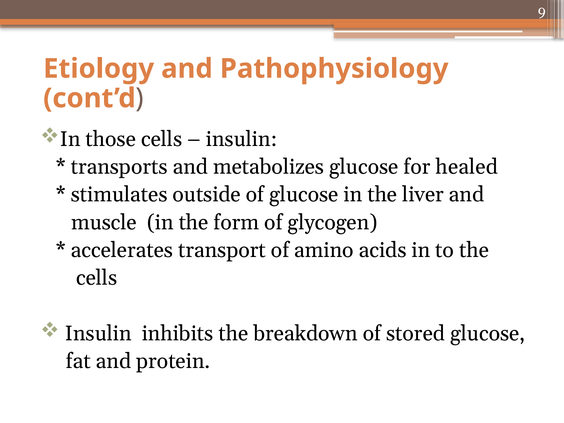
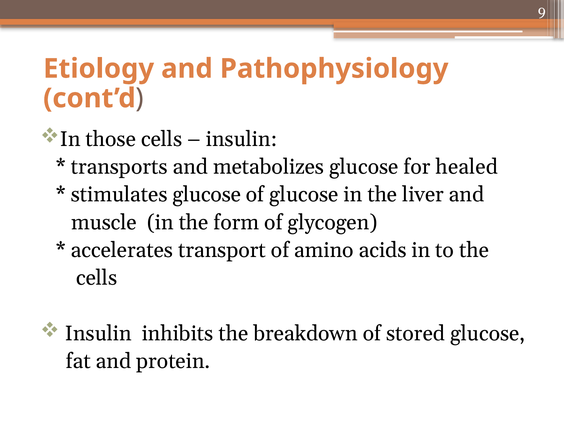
stimulates outside: outside -> glucose
